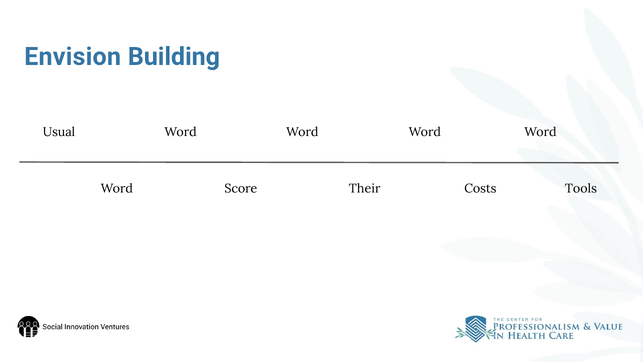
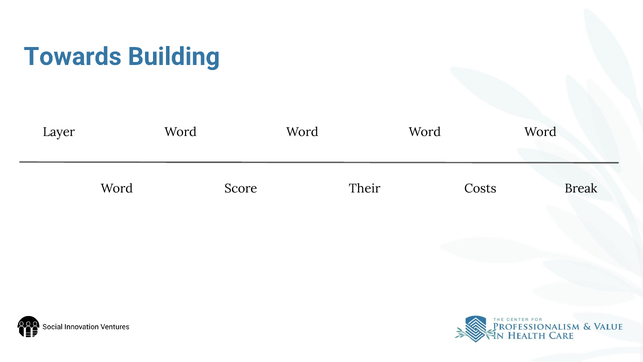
Envision: Envision -> Towards
Usual: Usual -> Layer
Tools: Tools -> Break
